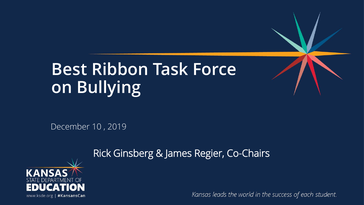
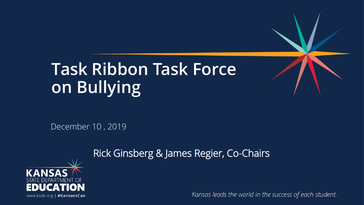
Best at (69, 69): Best -> Task
